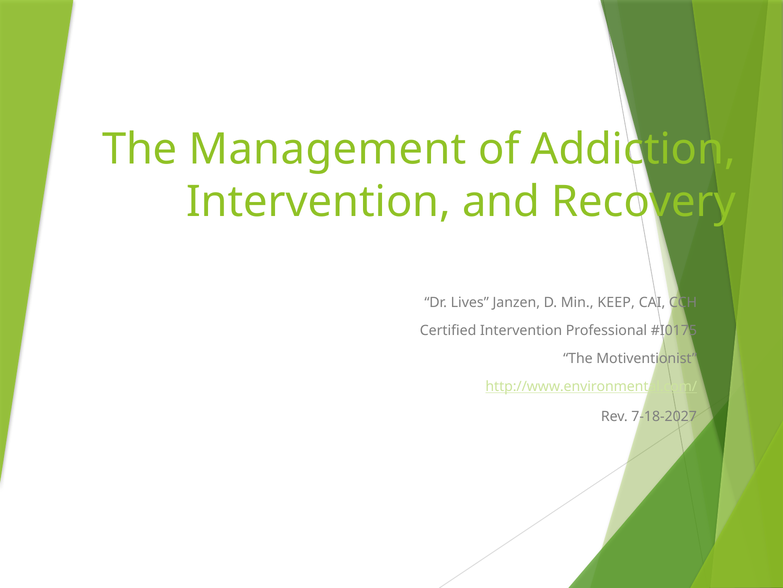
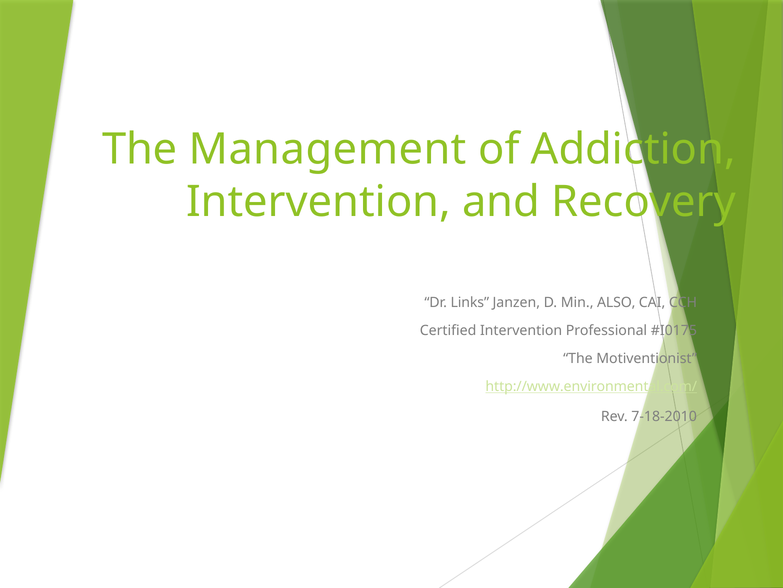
Lives: Lives -> Links
KEEP: KEEP -> ALSO
7-18-2027: 7-18-2027 -> 7-18-2010
